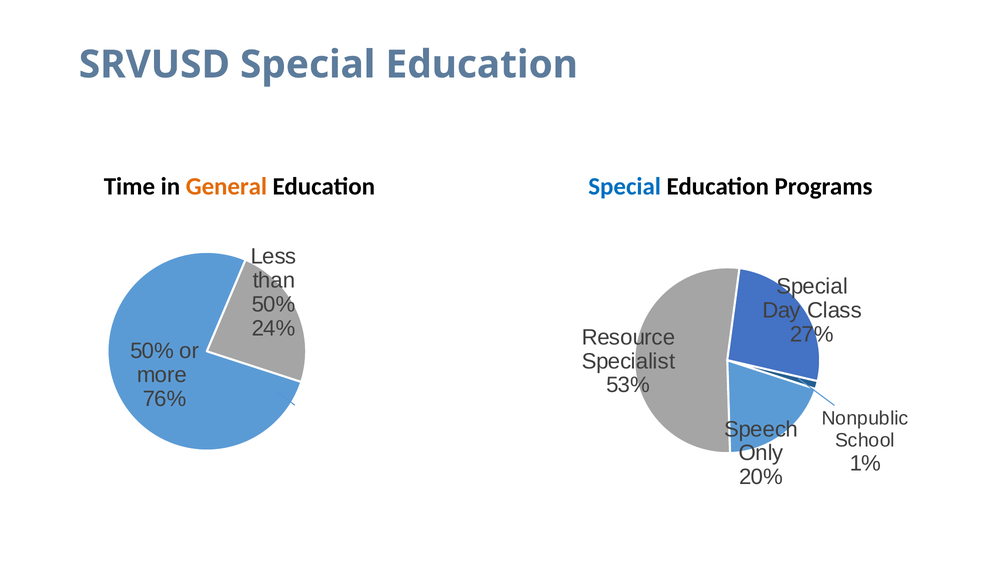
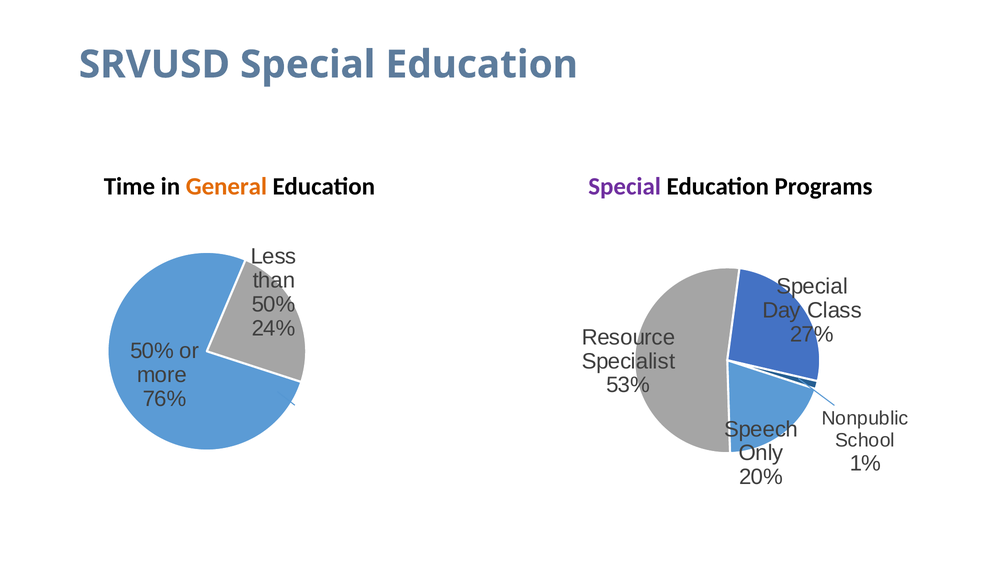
Special at (625, 187) colour: blue -> purple
